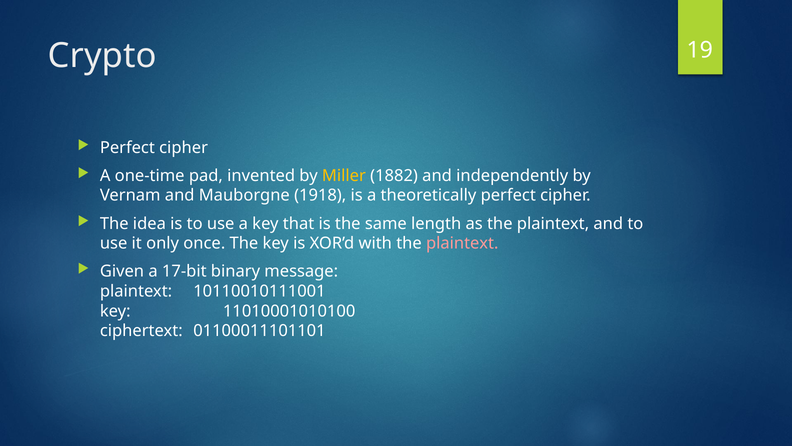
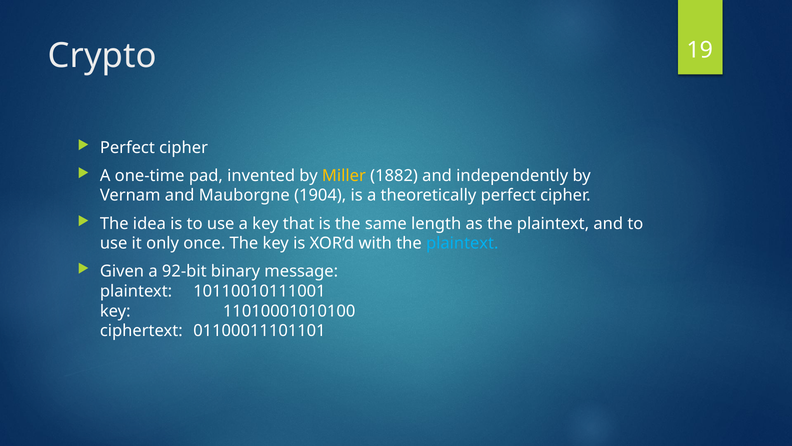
1918: 1918 -> 1904
plaintext at (462, 243) colour: pink -> light blue
17-bit: 17-bit -> 92-bit
